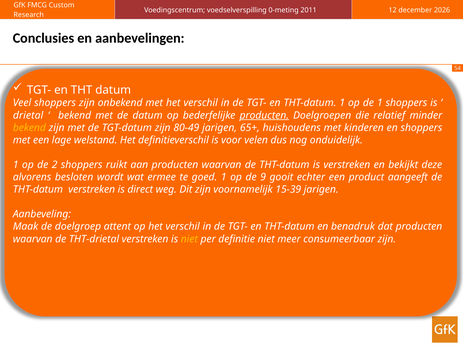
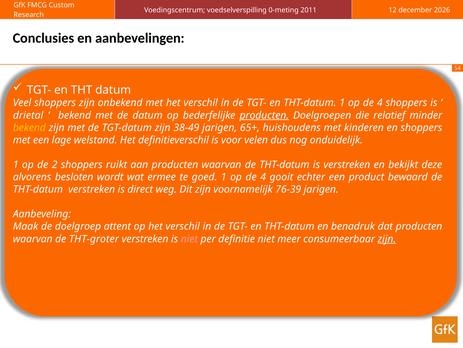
1 at (380, 103): 1 -> 4
80-49: 80-49 -> 38-49
9 at (263, 177): 9 -> 4
aangeeft: aangeeft -> bewaard
15-39: 15-39 -> 76-39
THT-drietal: THT-drietal -> THT-groter
niet at (189, 238) colour: yellow -> pink
zijn at (387, 238) underline: none -> present
